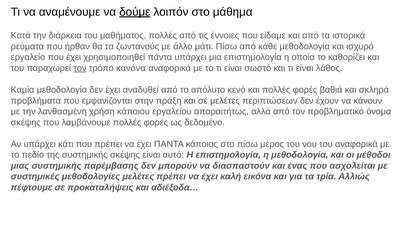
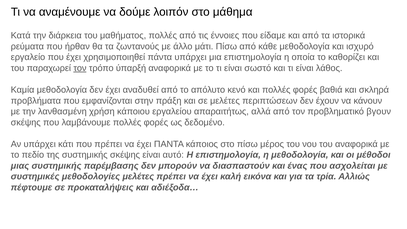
δούμε underline: present -> none
κανόνα: κανόνα -> ύπαρξή
όνομα: όνομα -> βγουν
